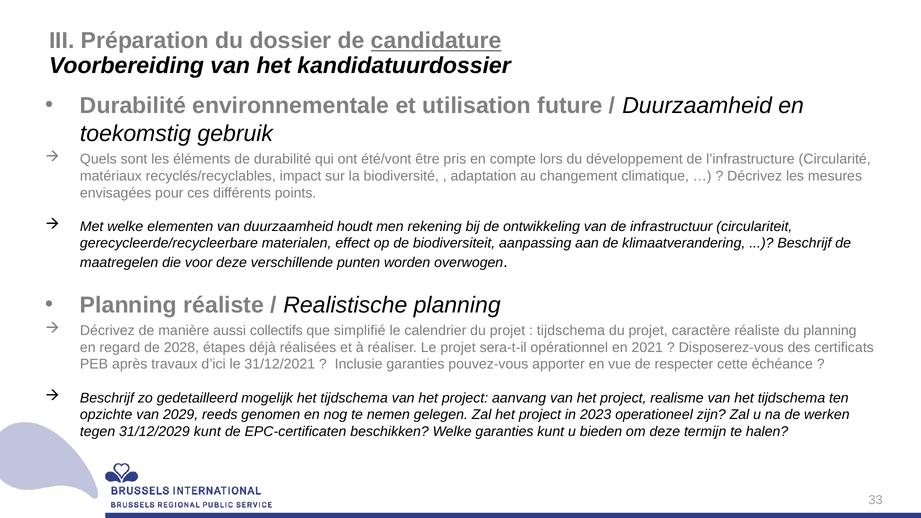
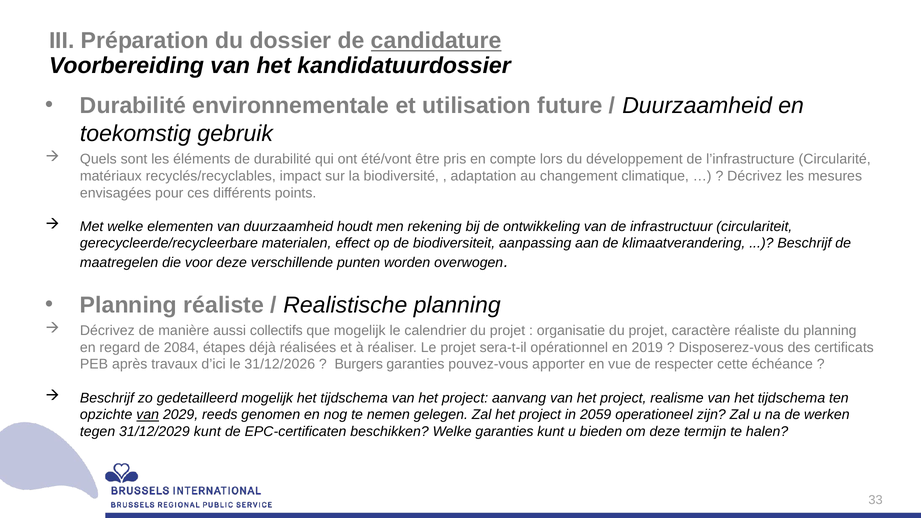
que simplifié: simplifié -> mogelijk
tijdschema at (571, 331): tijdschema -> organisatie
2028: 2028 -> 2084
2021: 2021 -> 2019
31/12/2021: 31/12/2021 -> 31/12/2026
Inclusie: Inclusie -> Burgers
van at (148, 415) underline: none -> present
2023: 2023 -> 2059
